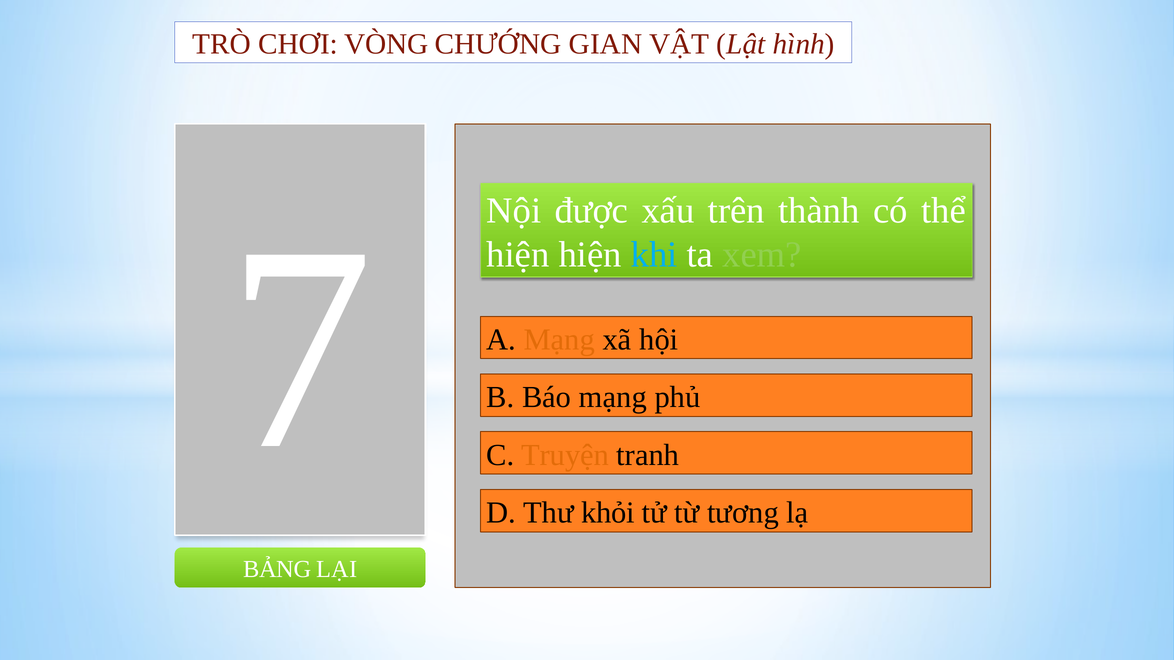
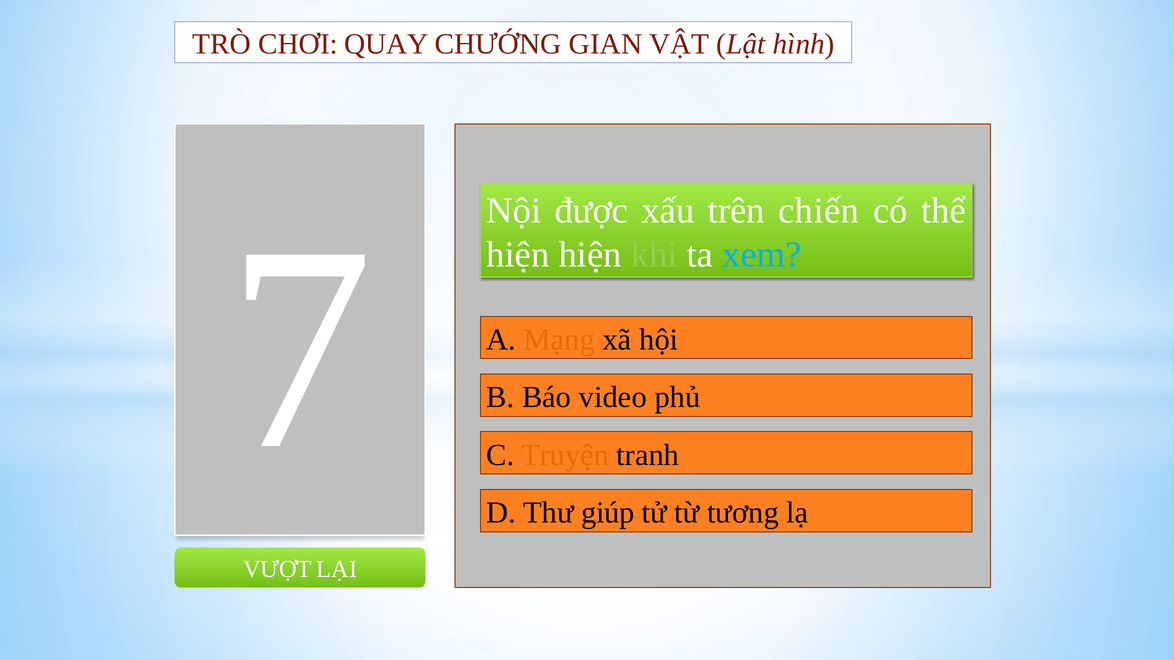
VÒNG: VÒNG -> QUAY
thành: thành -> chiến
khi colour: light blue -> light green
xem colour: light green -> light blue
Báo mạng: mạng -> video
khỏi: khỏi -> giúp
BẢNG: BẢNG -> VƯỢT
